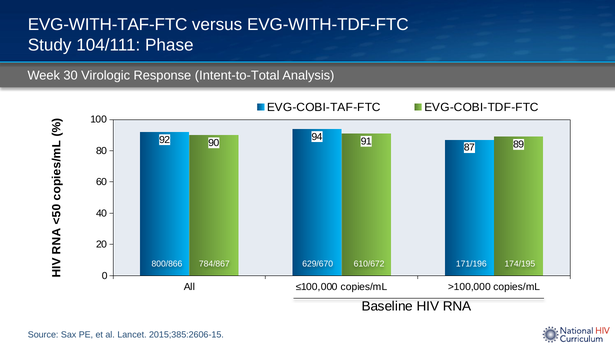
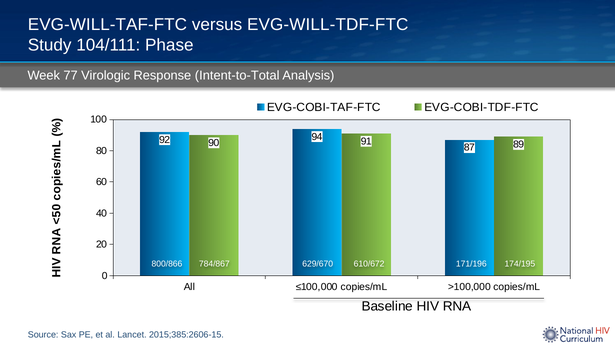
EVG-WITH-TAF-FTC: EVG-WITH-TAF-FTC -> EVG-WILL-TAF-FTC
EVG-WITH-TDF-FTC: EVG-WITH-TDF-FTC -> EVG-WILL-TDF-FTC
30: 30 -> 77
